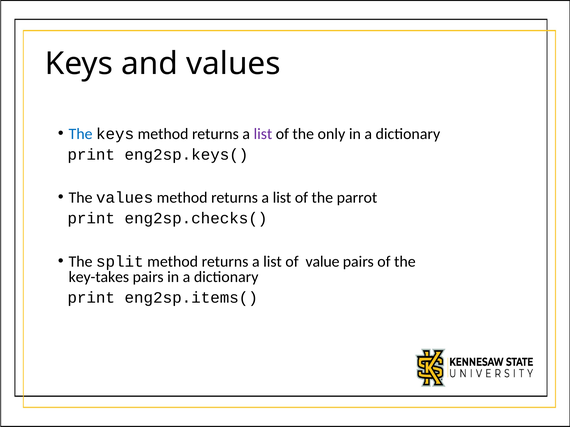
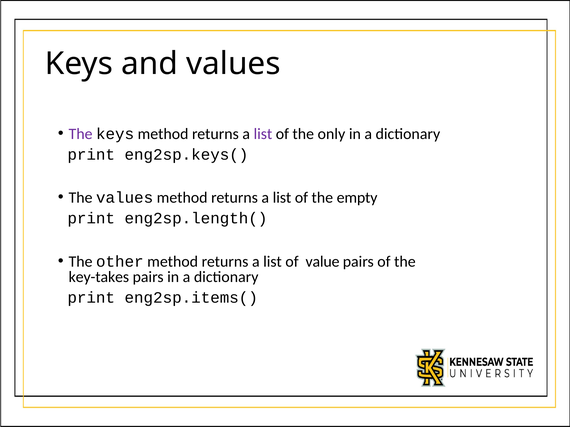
The at (81, 134) colour: blue -> purple
parrot: parrot -> empty
eng2sp.checks(: eng2sp.checks( -> eng2sp.length(
split: split -> other
